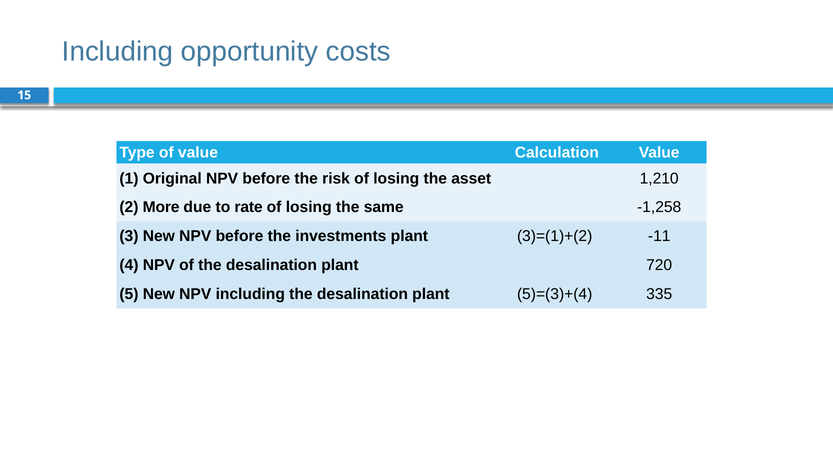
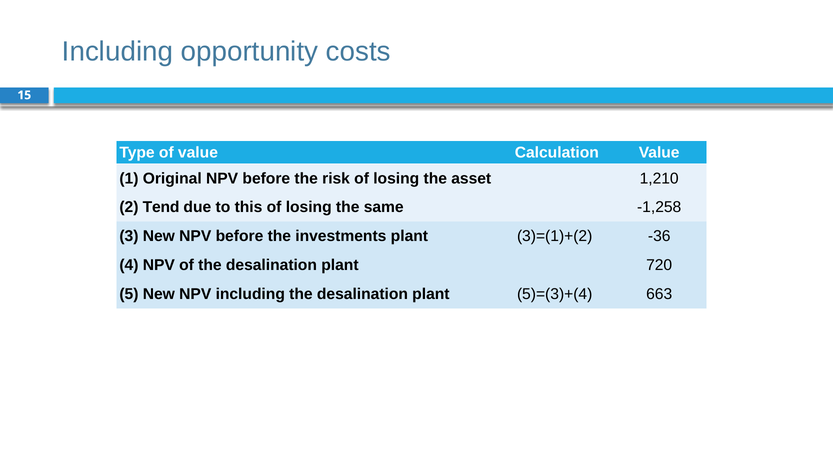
More: More -> Tend
rate: rate -> this
-11: -11 -> -36
335: 335 -> 663
